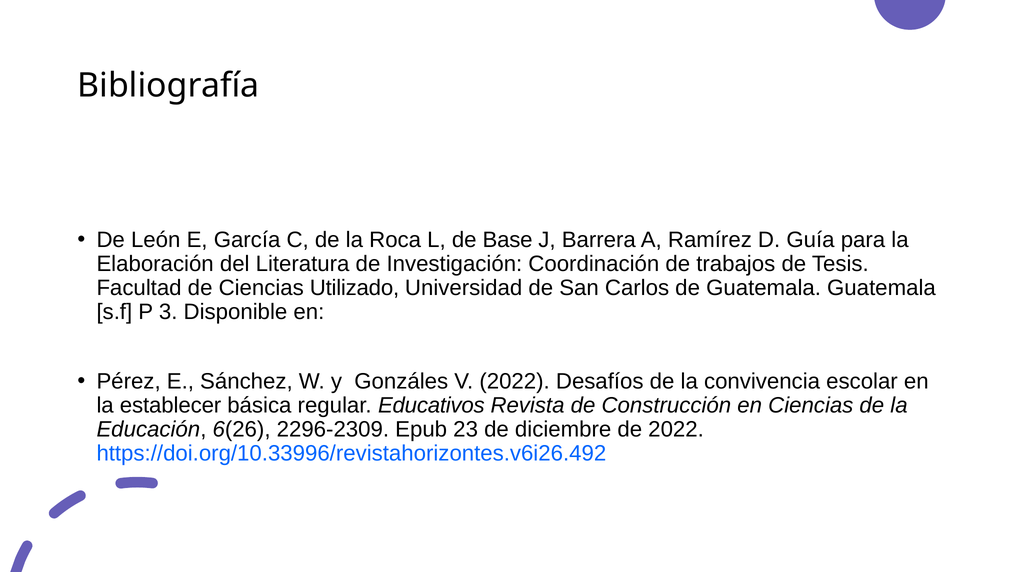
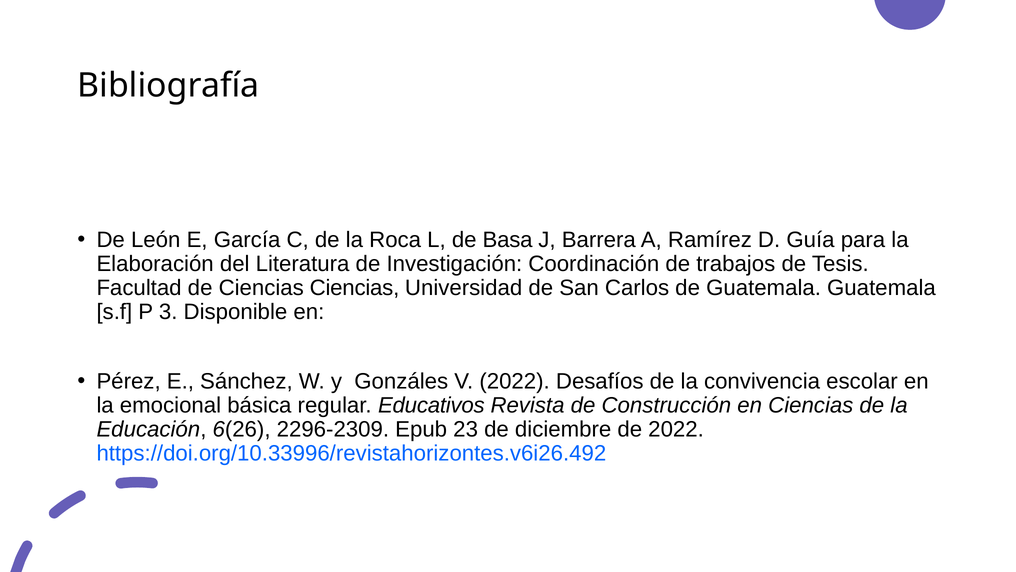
Base: Base -> Basa
Ciencias Utilizado: Utilizado -> Ciencias
establecer: establecer -> emocional
